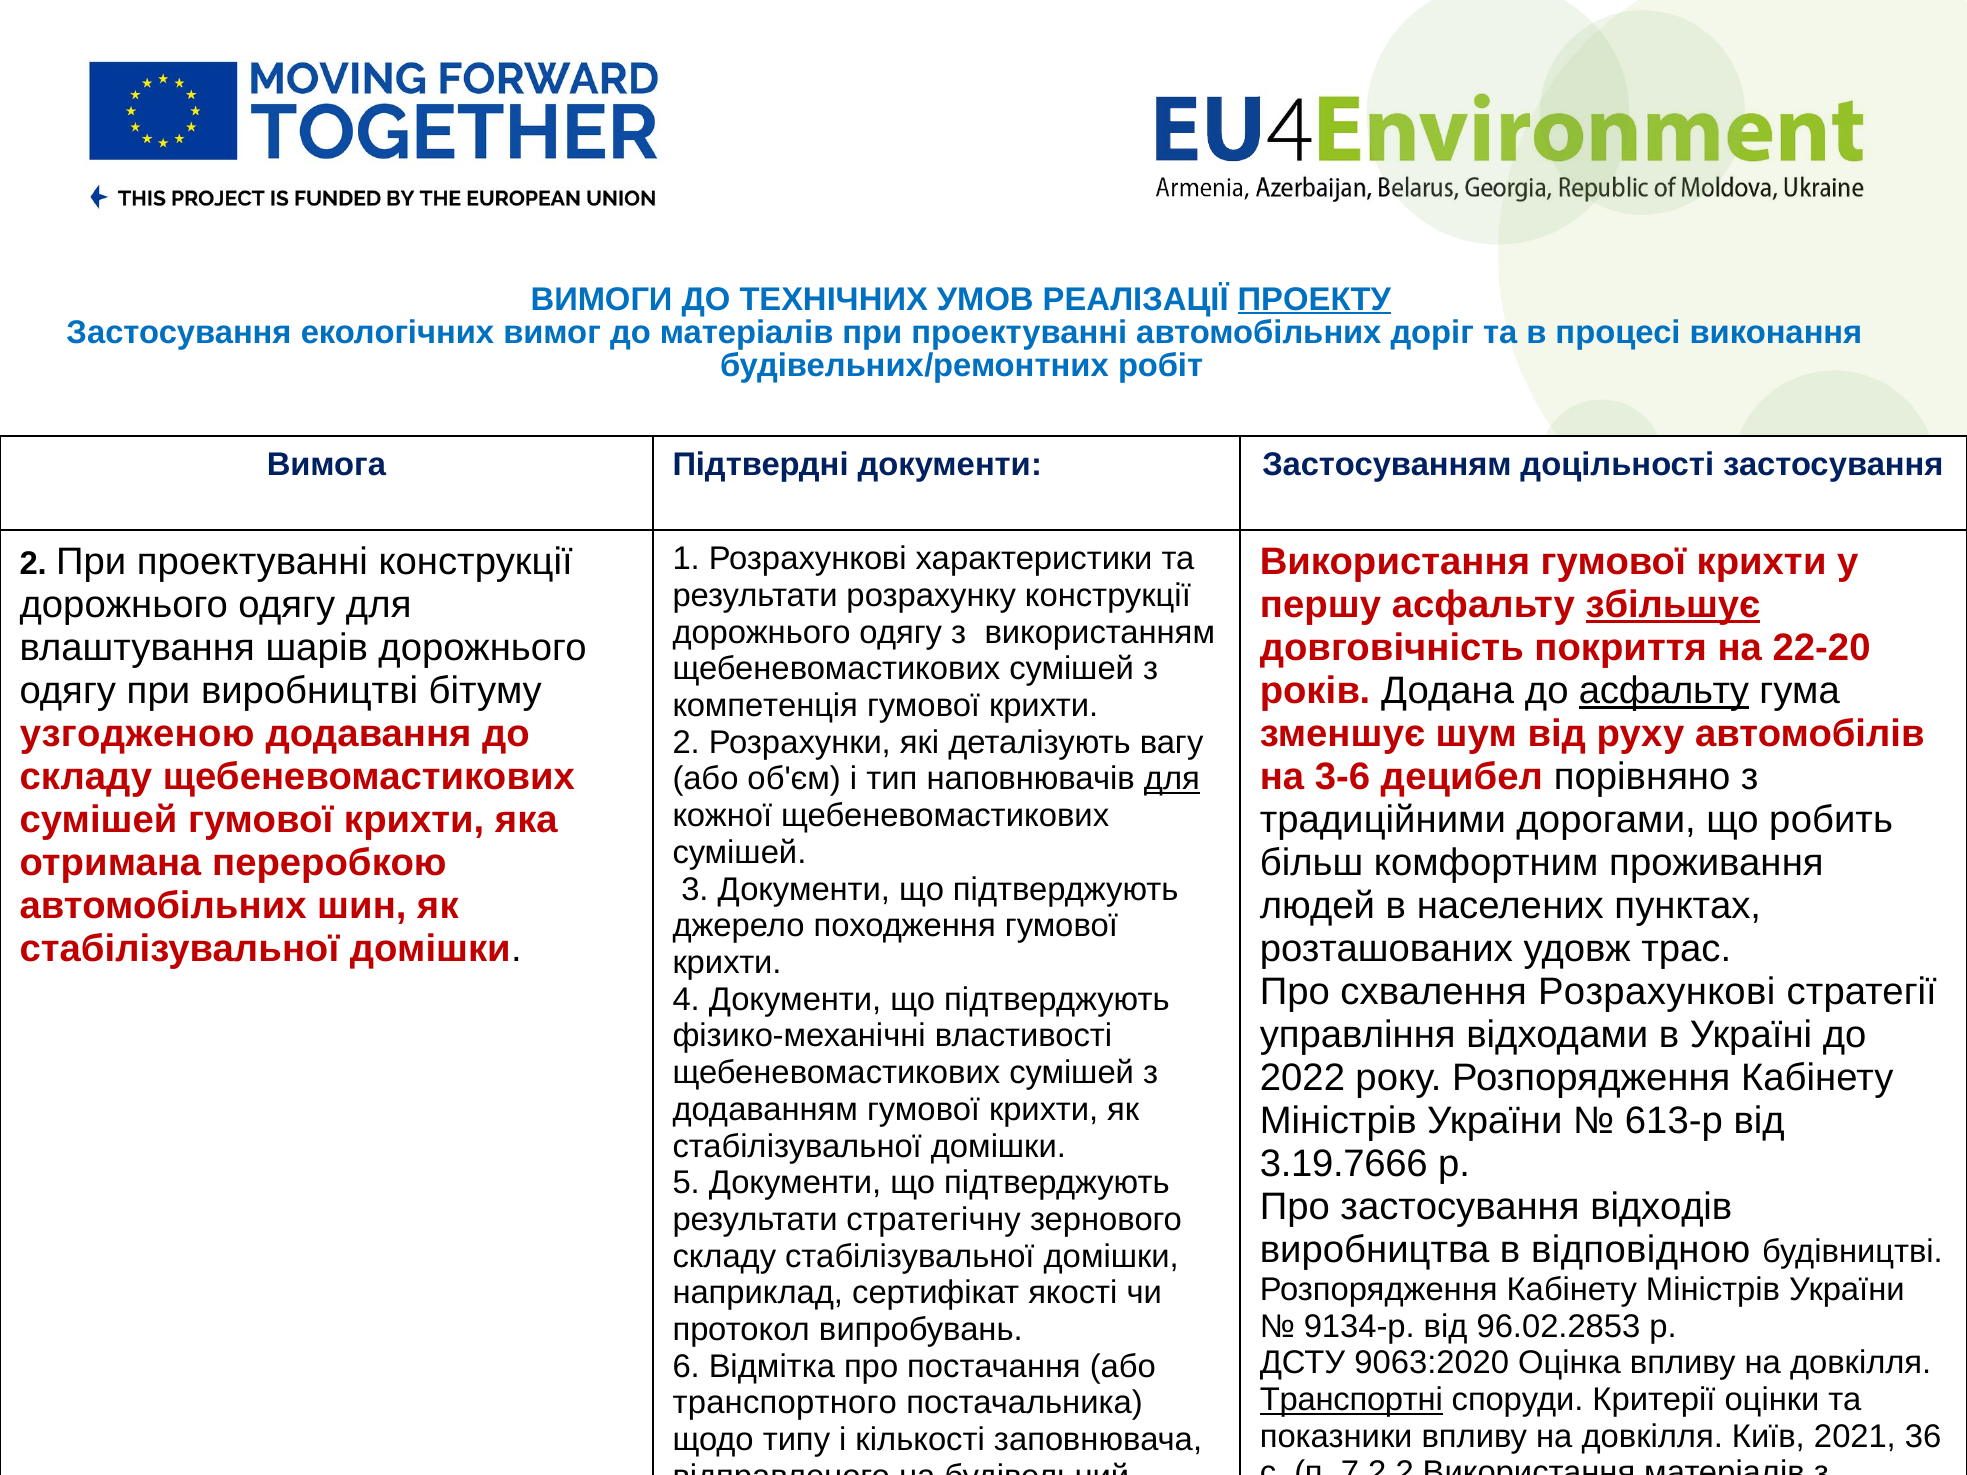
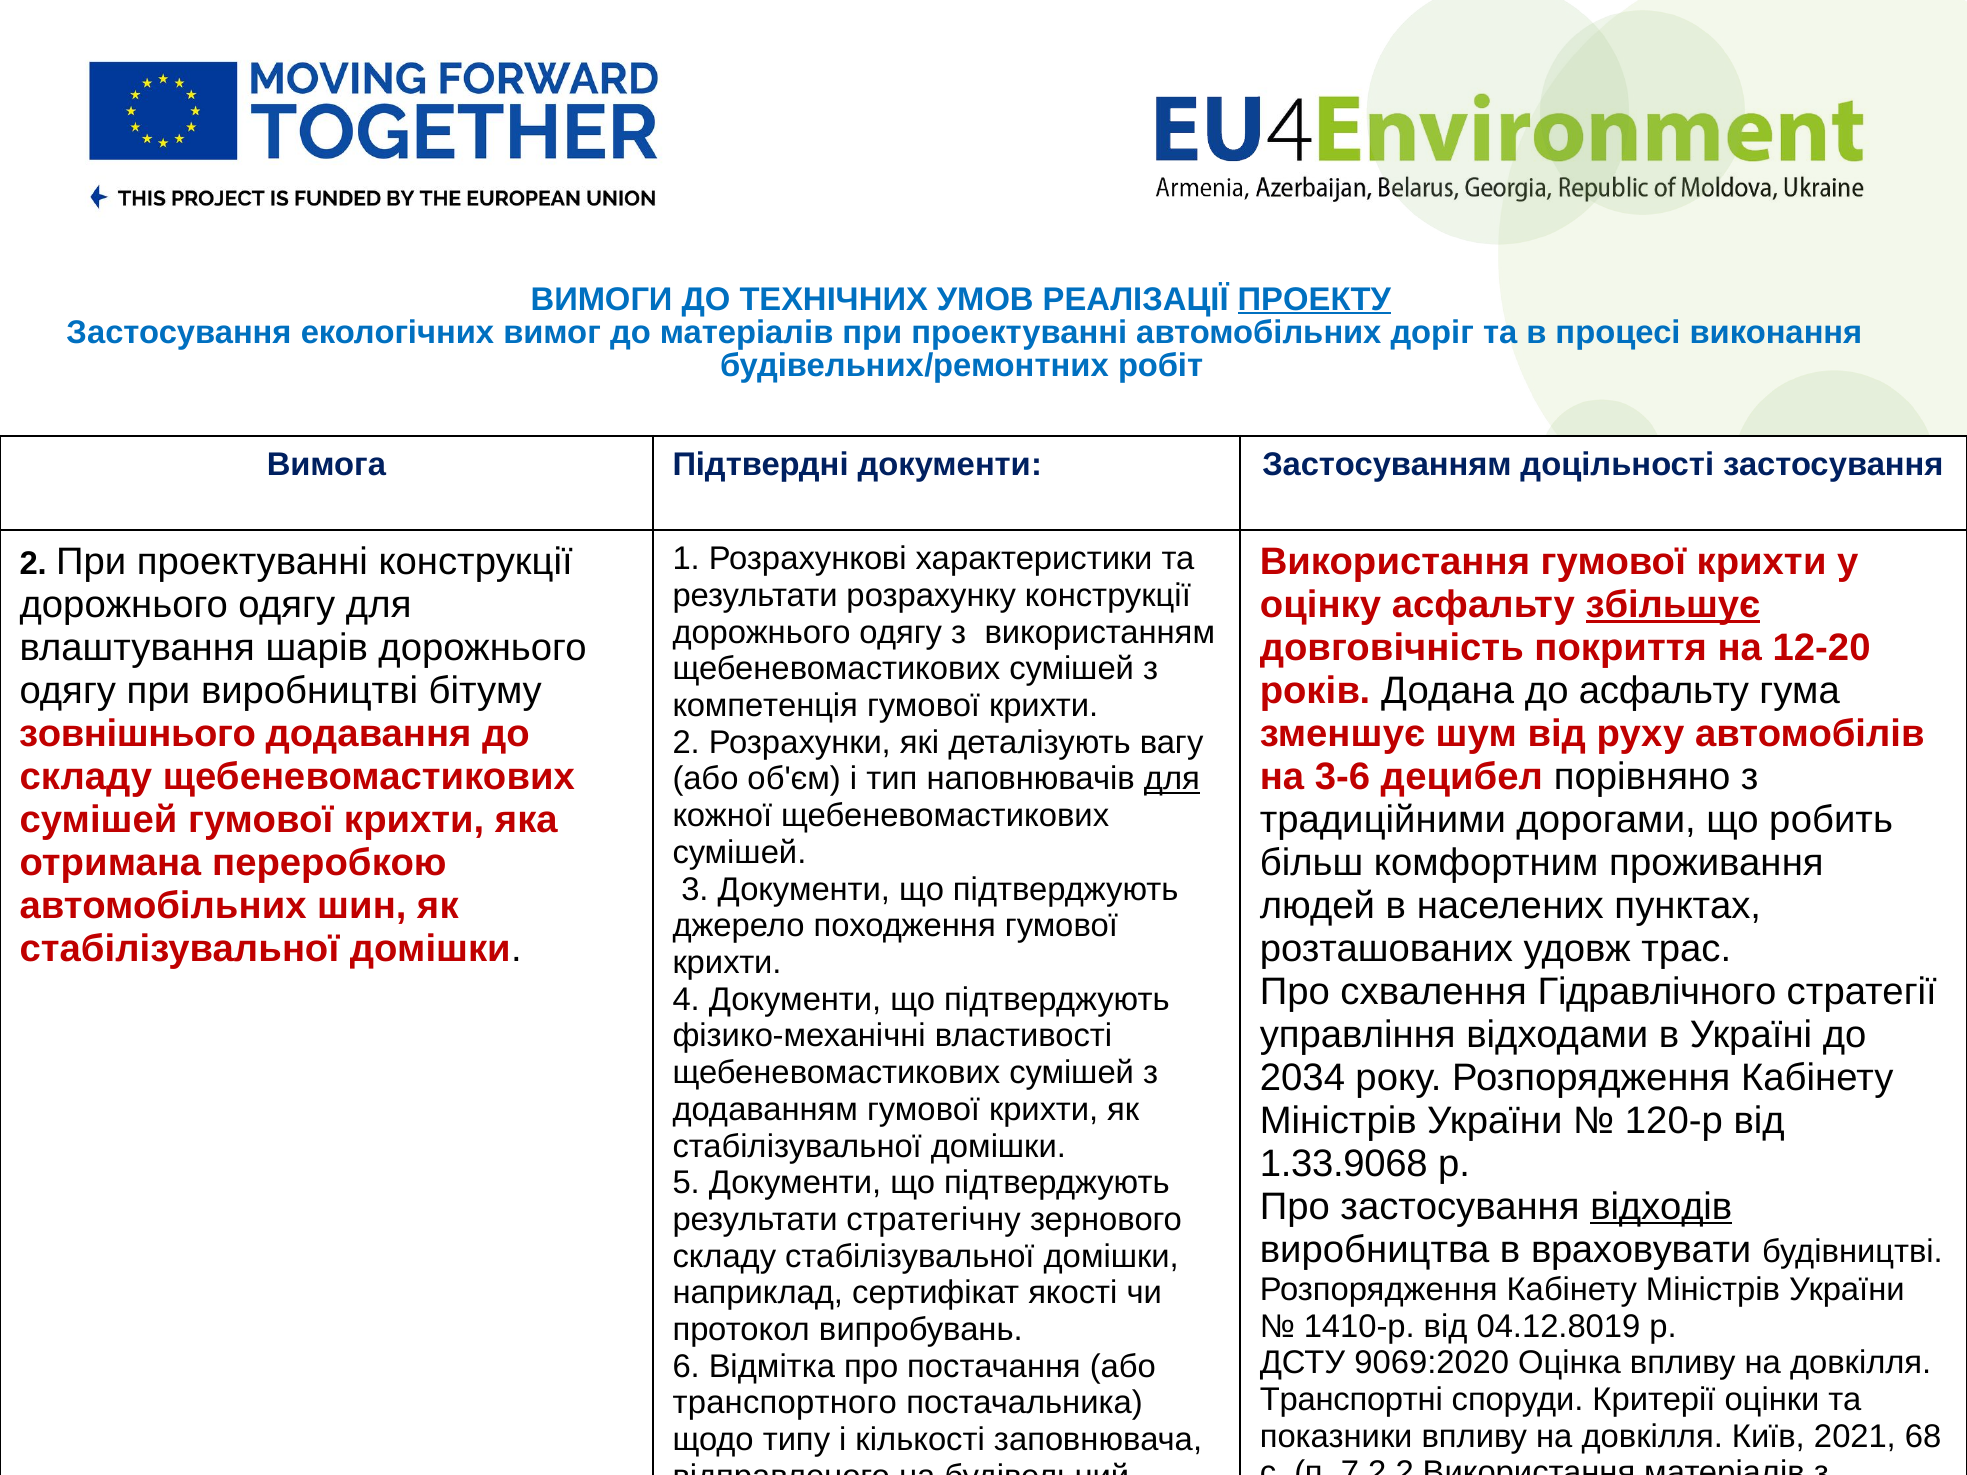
першу: першу -> оцінку
22-20: 22-20 -> 12-20
асфальту at (1664, 691) underline: present -> none
узгодженою: узгодженою -> зовнішнього
схвалення Розрахункові: Розрахункові -> Гідравлічного
2022: 2022 -> 2034
613-р: 613-р -> 120-р
3.19.7666: 3.19.7666 -> 1.33.9068
відходів underline: none -> present
відповідною: відповідною -> враховувати
9134-р: 9134-р -> 1410-р
96.02.2853: 96.02.2853 -> 04.12.8019
9063:2020: 9063:2020 -> 9069:2020
Транспортні underline: present -> none
36: 36 -> 68
